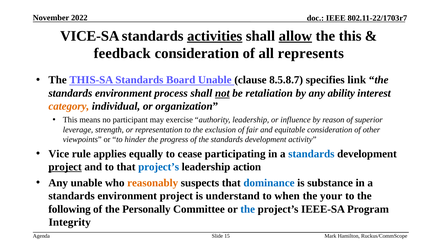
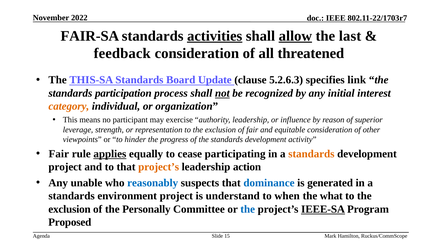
VICE-SA: VICE-SA -> FAIR-SA
the this: this -> last
represents: represents -> threatened
Board Unable: Unable -> Update
8.5.8.7: 8.5.8.7 -> 5.2.6.3
environment at (123, 93): environment -> participation
retaliation: retaliation -> recognized
ability: ability -> initial
Vice at (59, 154): Vice -> Fair
applies underline: none -> present
standards at (311, 154) colour: blue -> orange
project at (65, 167) underline: present -> none
project’s at (159, 167) colour: blue -> orange
reasonably colour: orange -> blue
substance: substance -> generated
your: your -> what
following at (70, 209): following -> exclusion
IEEE-SA underline: none -> present
Integrity: Integrity -> Proposed
